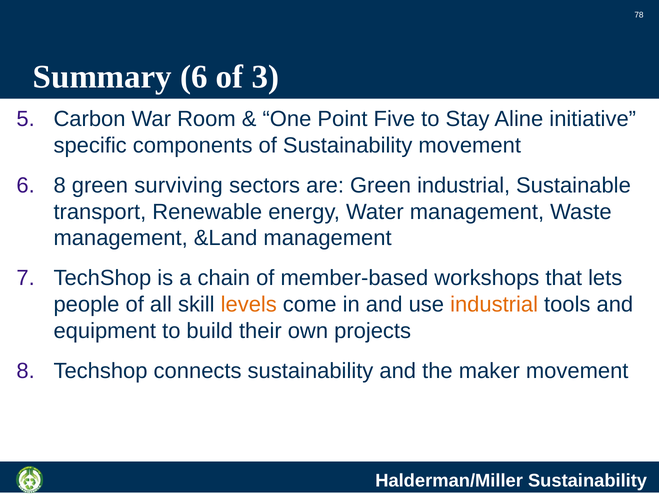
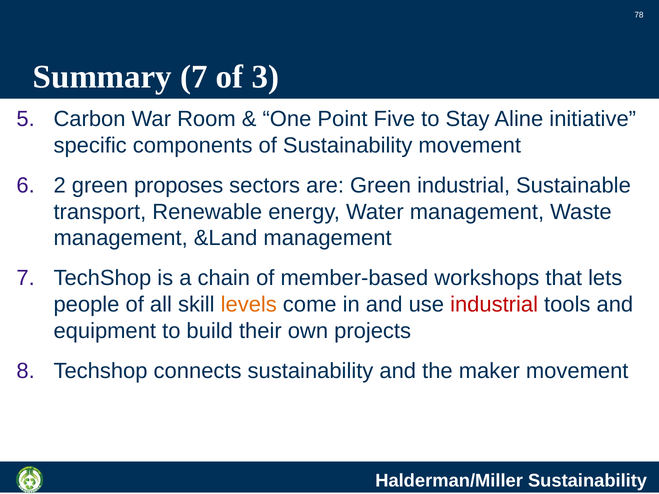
Summary 6: 6 -> 7
6 8: 8 -> 2
surviving: surviving -> proposes
industrial at (494, 305) colour: orange -> red
